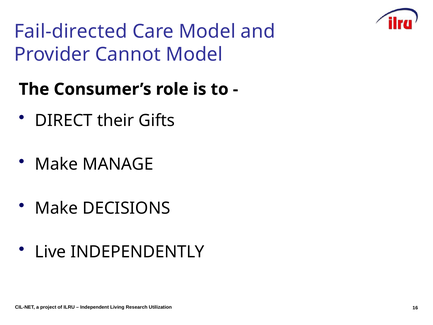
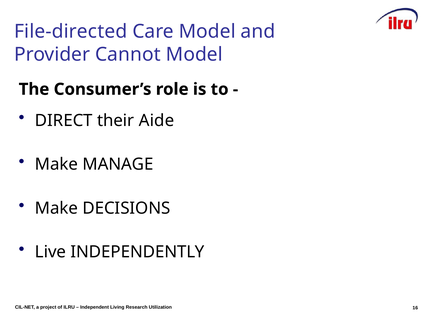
Fail-directed: Fail-directed -> File-directed
Gifts: Gifts -> Aide
